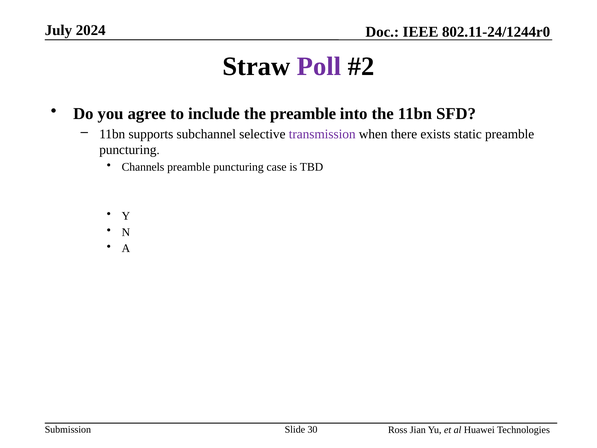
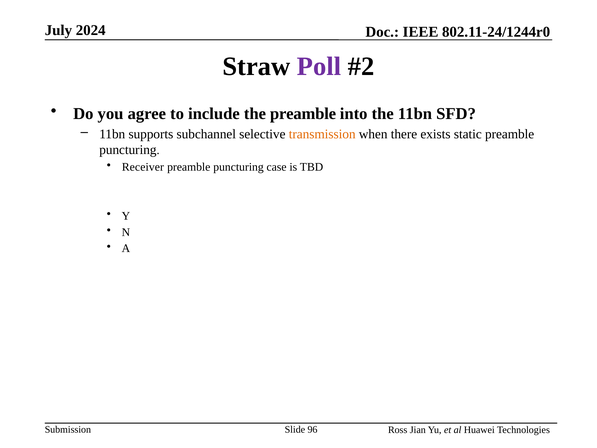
transmission colour: purple -> orange
Channels: Channels -> Receiver
30: 30 -> 96
